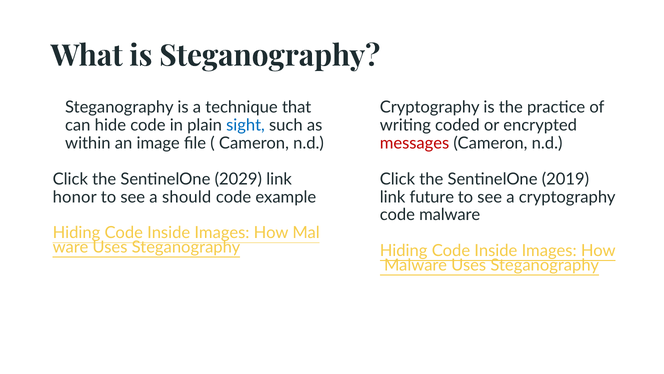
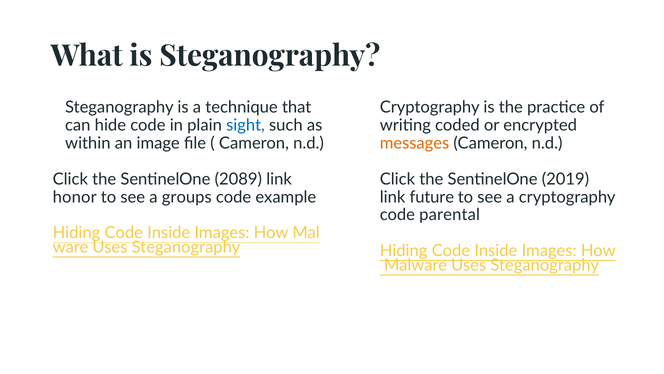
messages colour: red -> orange
2029: 2029 -> 2089
should: should -> groups
code malware: malware -> parental
